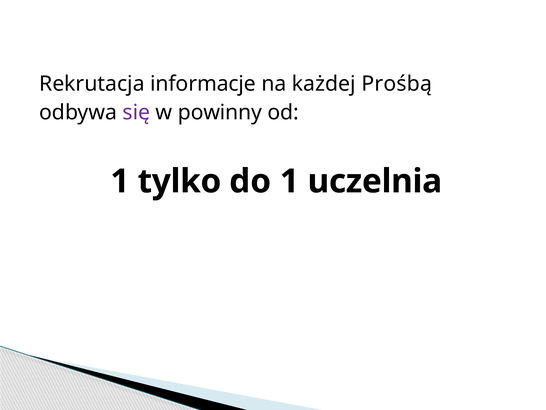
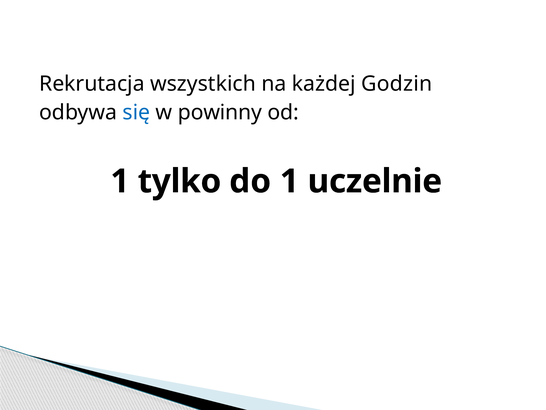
informacje: informacje -> wszystkich
Prośbą: Prośbą -> Godzin
się colour: purple -> blue
uczelnia: uczelnia -> uczelnie
